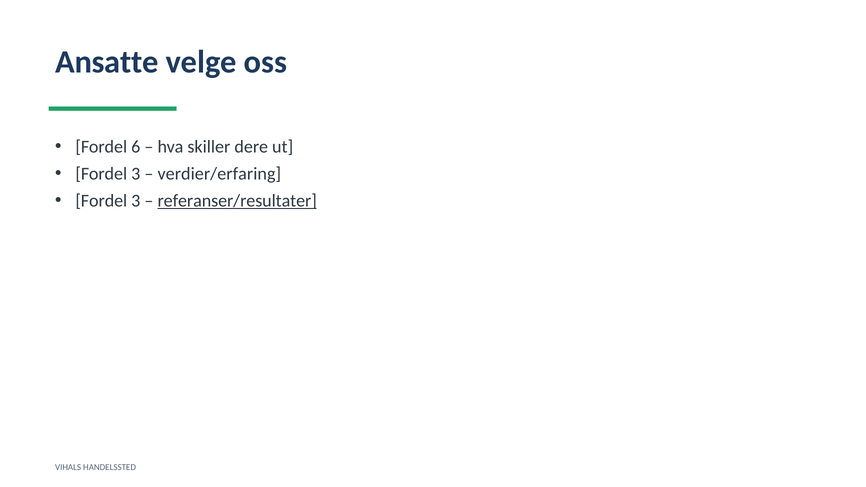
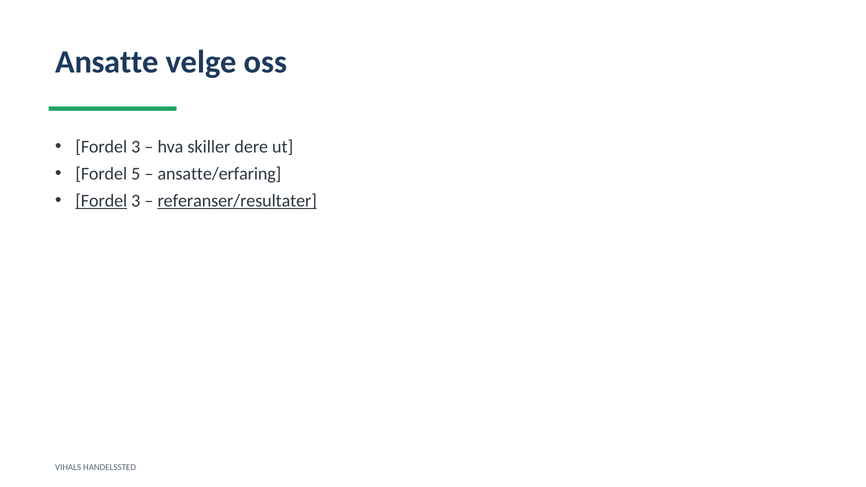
6 at (136, 147): 6 -> 3
3 at (136, 174): 3 -> 5
verdier/erfaring: verdier/erfaring -> ansatte/erfaring
Fordel at (101, 201) underline: none -> present
